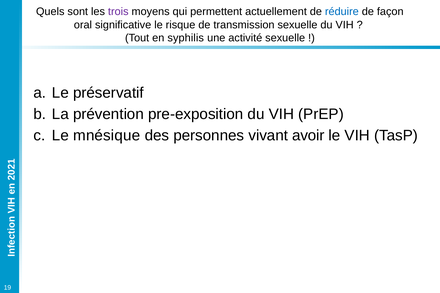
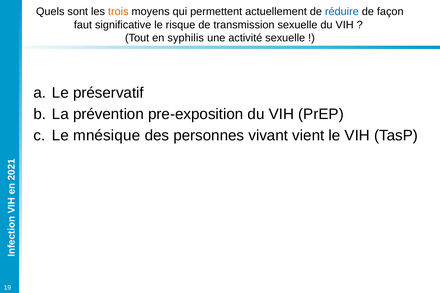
trois colour: purple -> orange
oral: oral -> faut
avoir: avoir -> vient
